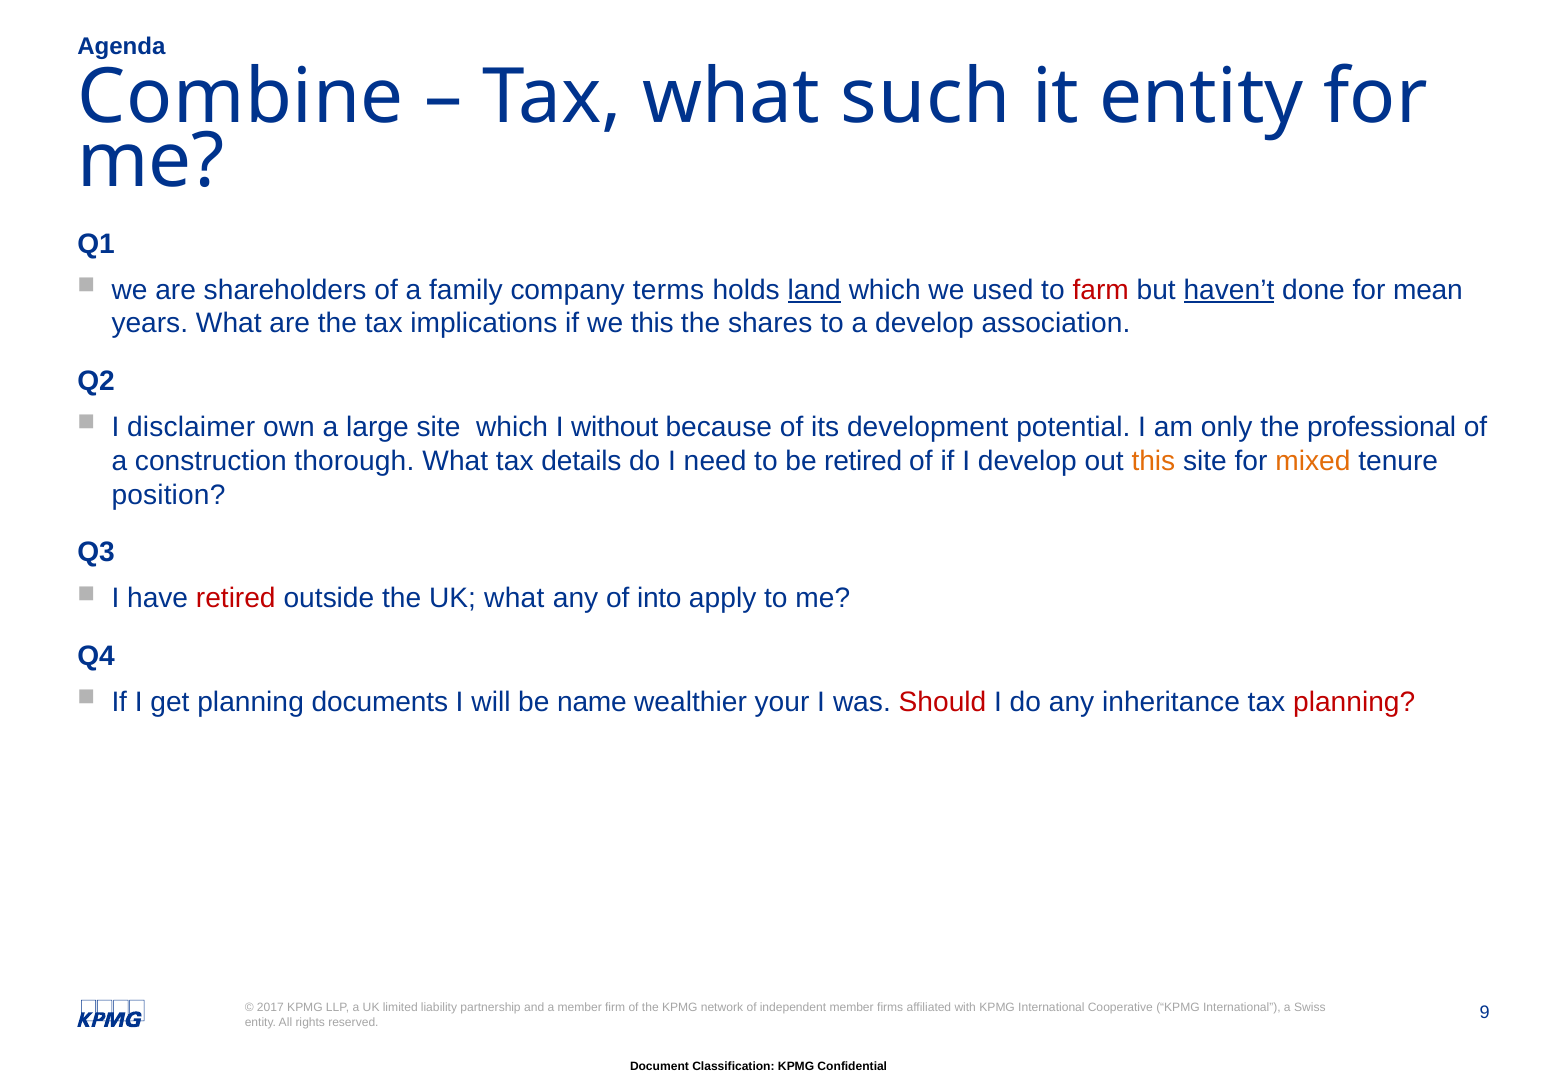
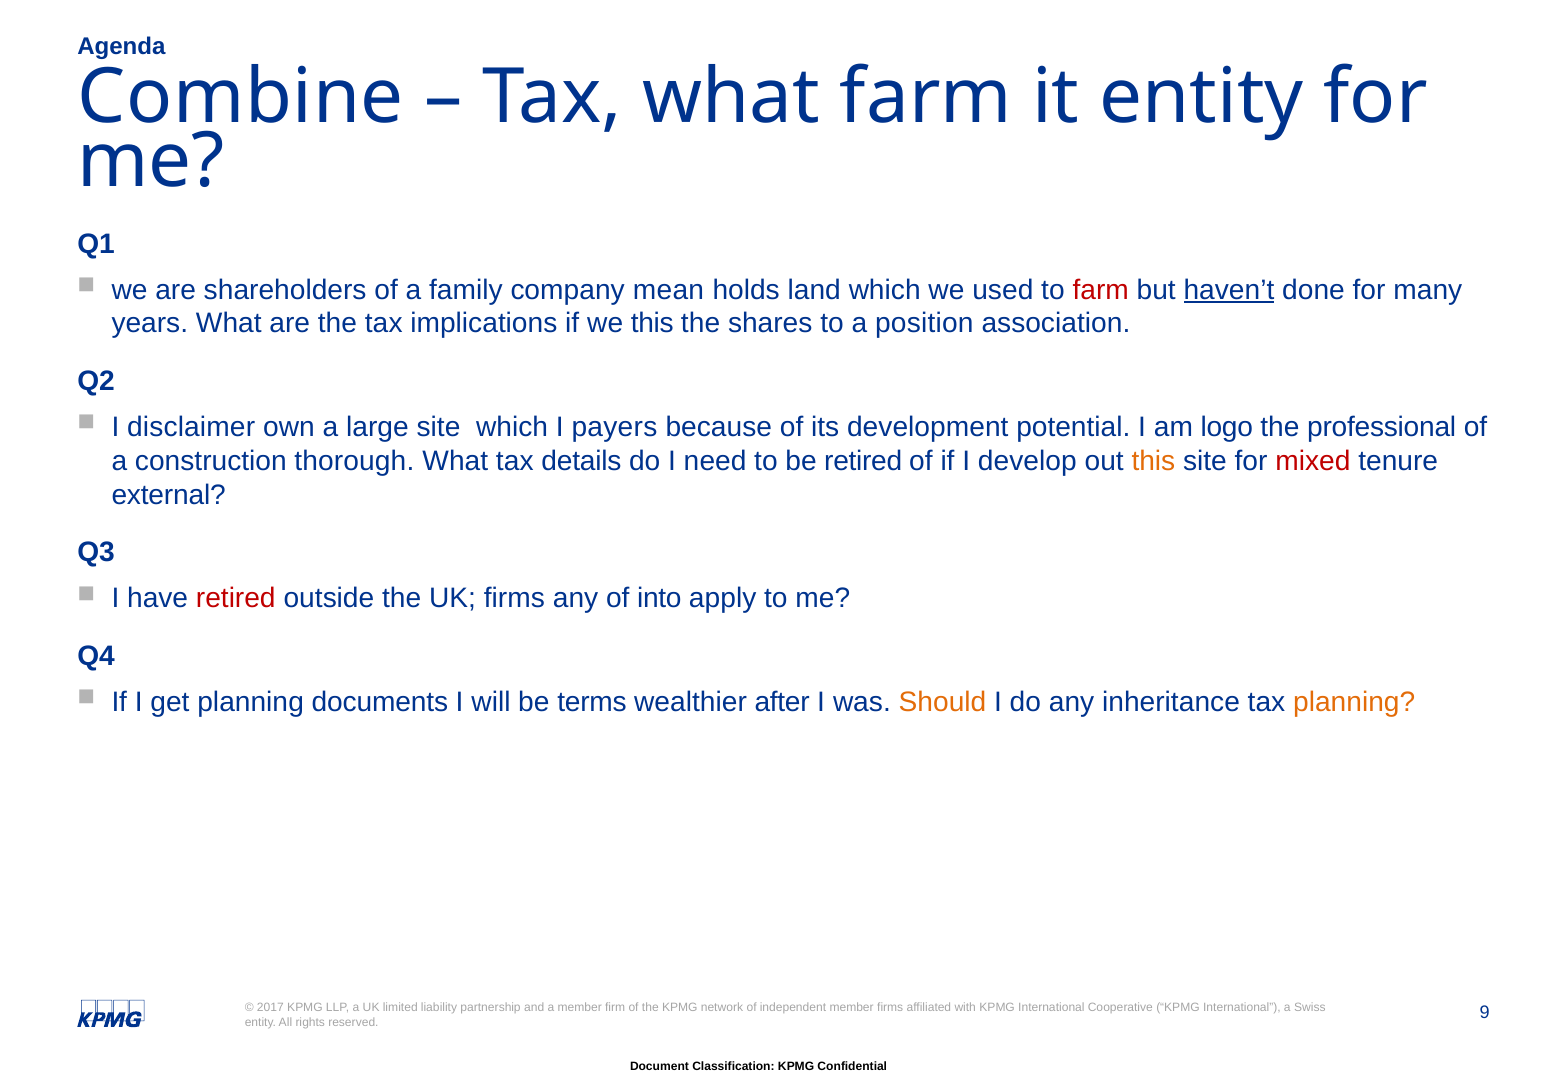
what such: such -> farm
terms: terms -> mean
land underline: present -> none
mean: mean -> many
a develop: develop -> position
without: without -> payers
only: only -> logo
mixed colour: orange -> red
position: position -> external
UK what: what -> firms
name: name -> terms
your: your -> after
Should colour: red -> orange
planning at (1354, 702) colour: red -> orange
